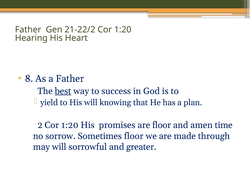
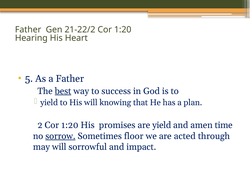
8: 8 -> 5
are floor: floor -> yield
sorrow underline: none -> present
made: made -> acted
greater: greater -> impact
